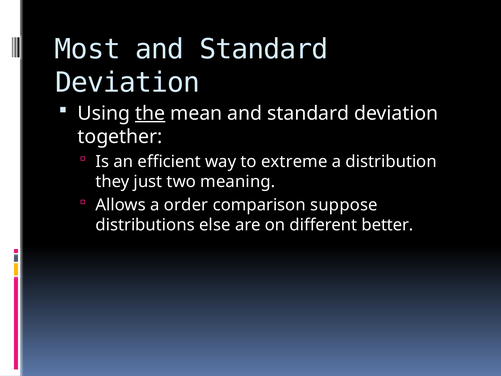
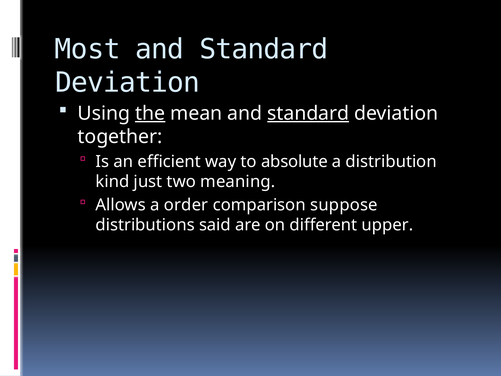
standard at (308, 113) underline: none -> present
extreme: extreme -> absolute
they: they -> kind
else: else -> said
better: better -> upper
